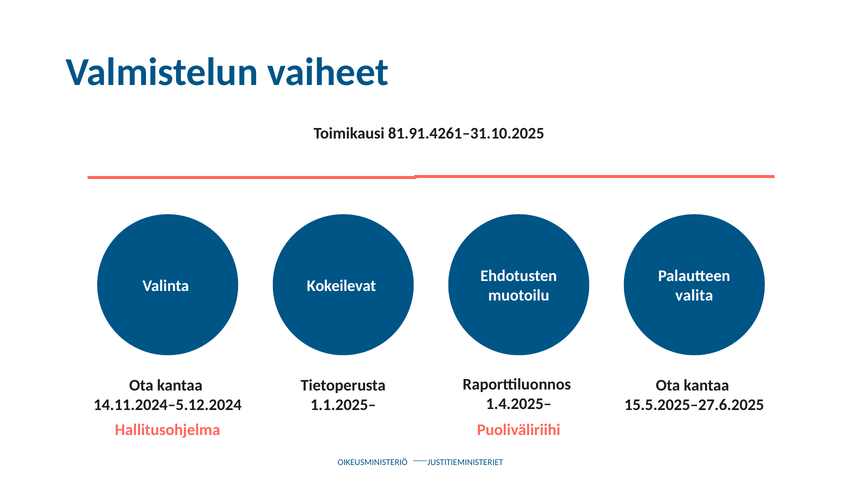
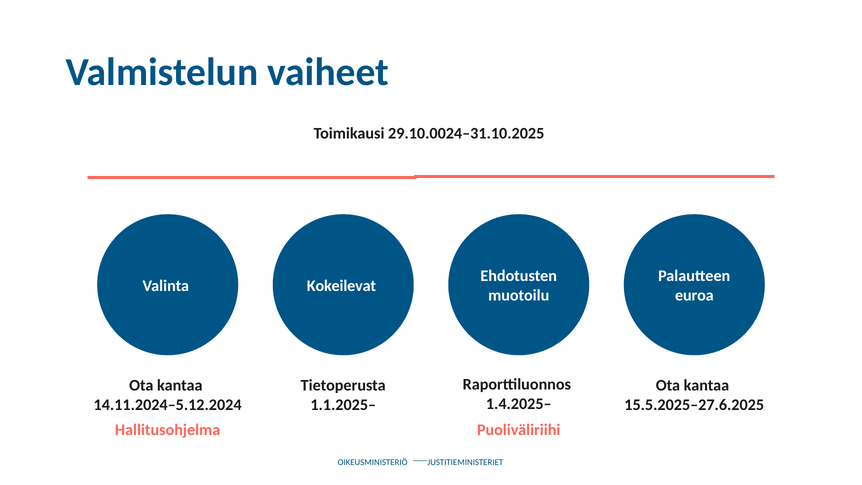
81.91.4261–31.10.2025: 81.91.4261–31.10.2025 -> 29.10.0024–31.10.2025
valita: valita -> euroa
